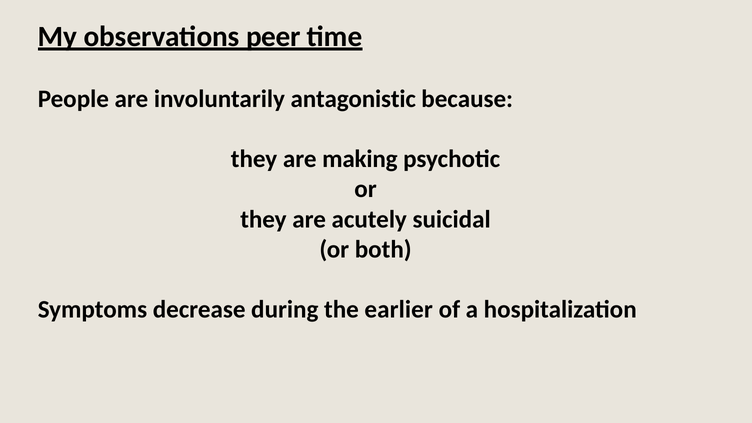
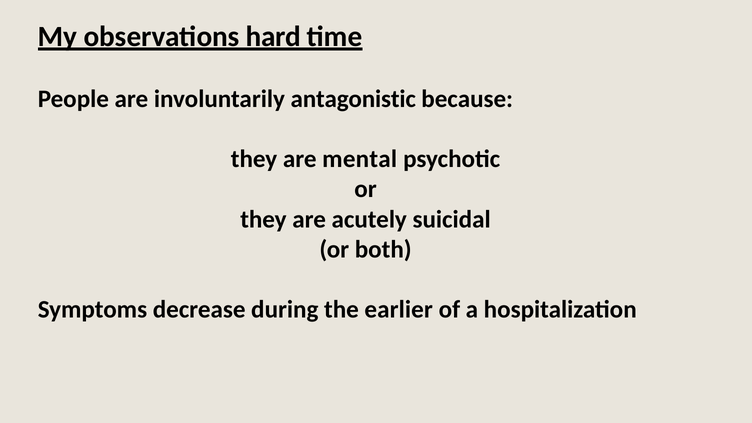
peer: peer -> hard
making: making -> mental
